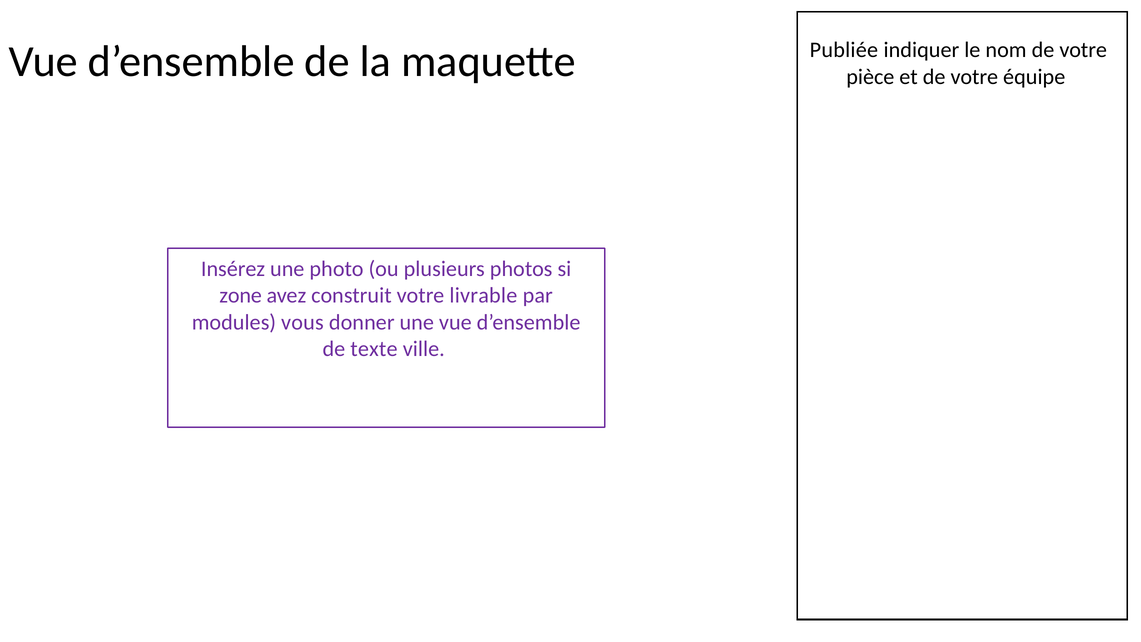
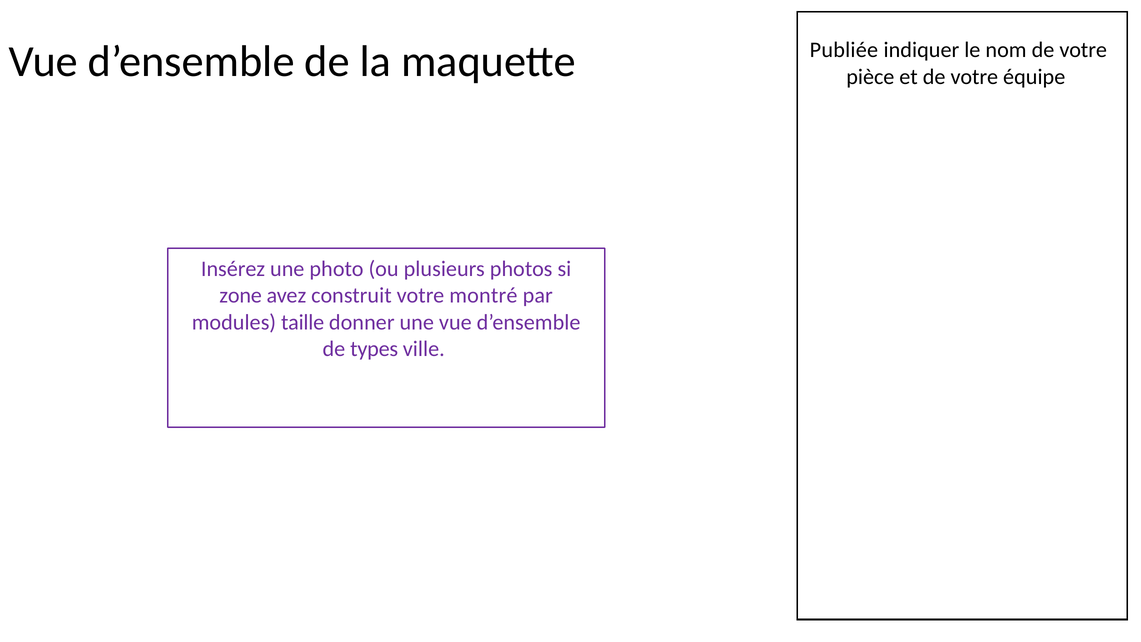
livrable: livrable -> montré
vous: vous -> taille
texte: texte -> types
